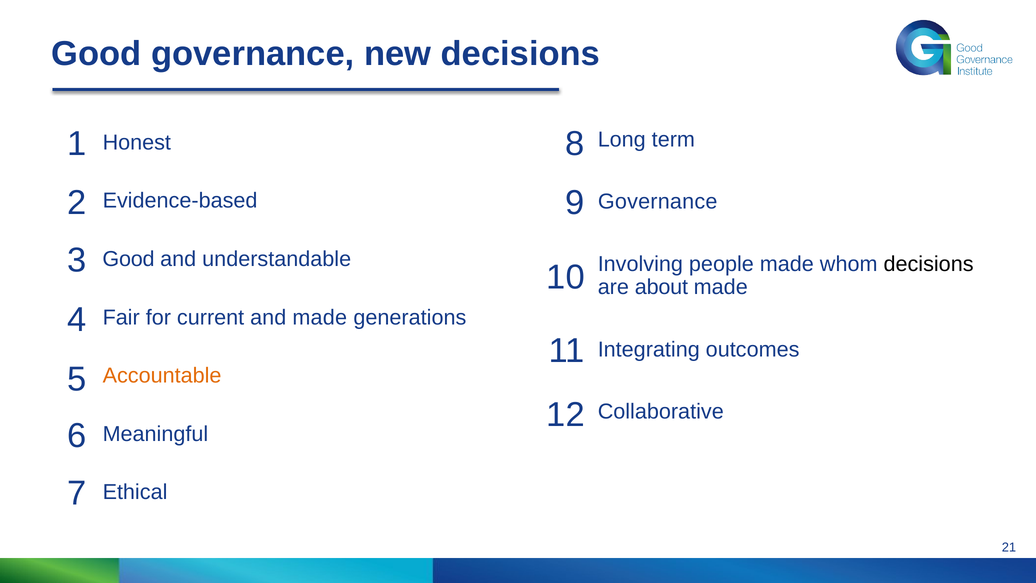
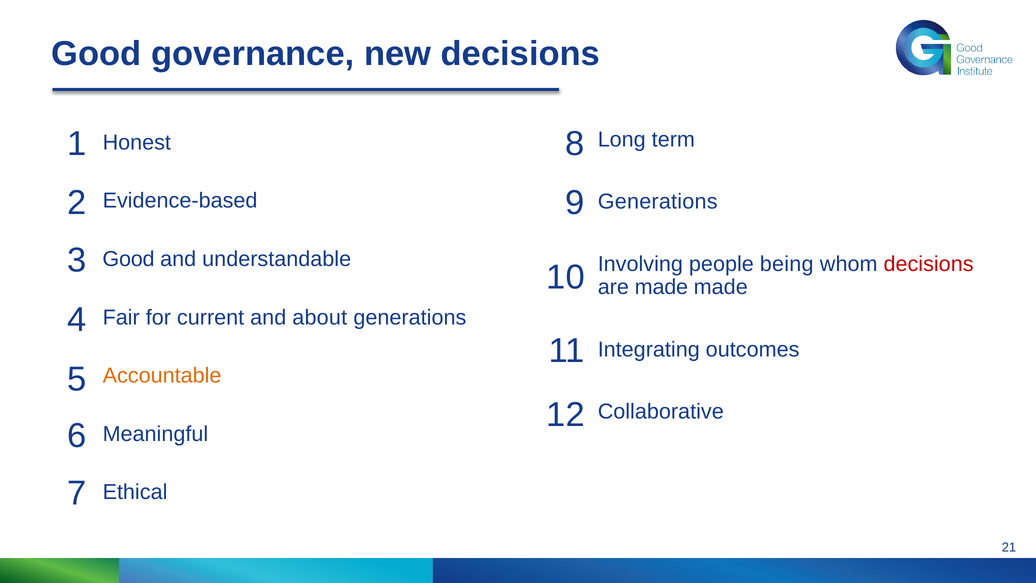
Governance at (658, 202): Governance -> Generations
people made: made -> being
decisions at (929, 264) colour: black -> red
are about: about -> made
and made: made -> about
